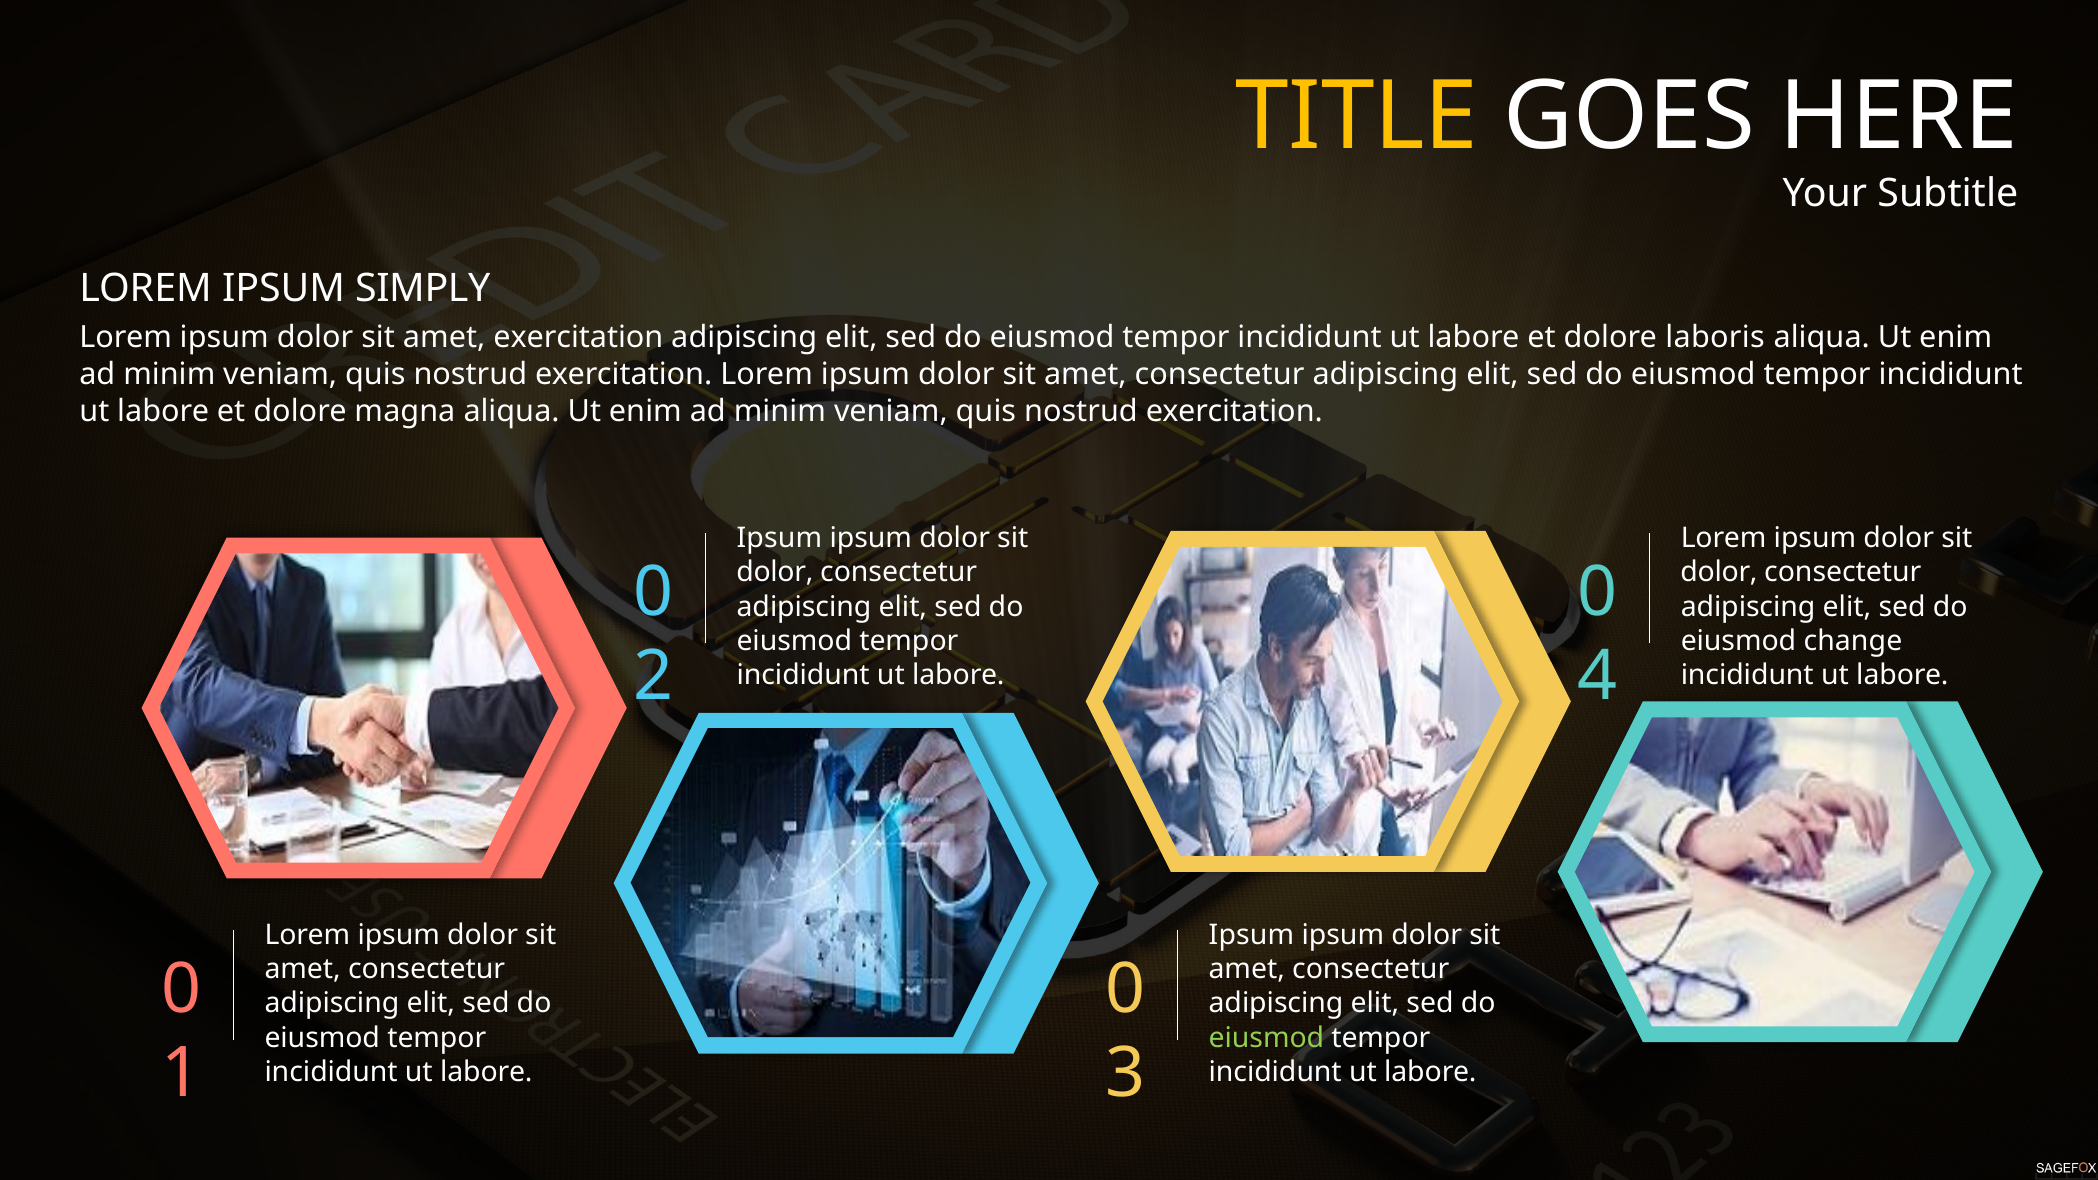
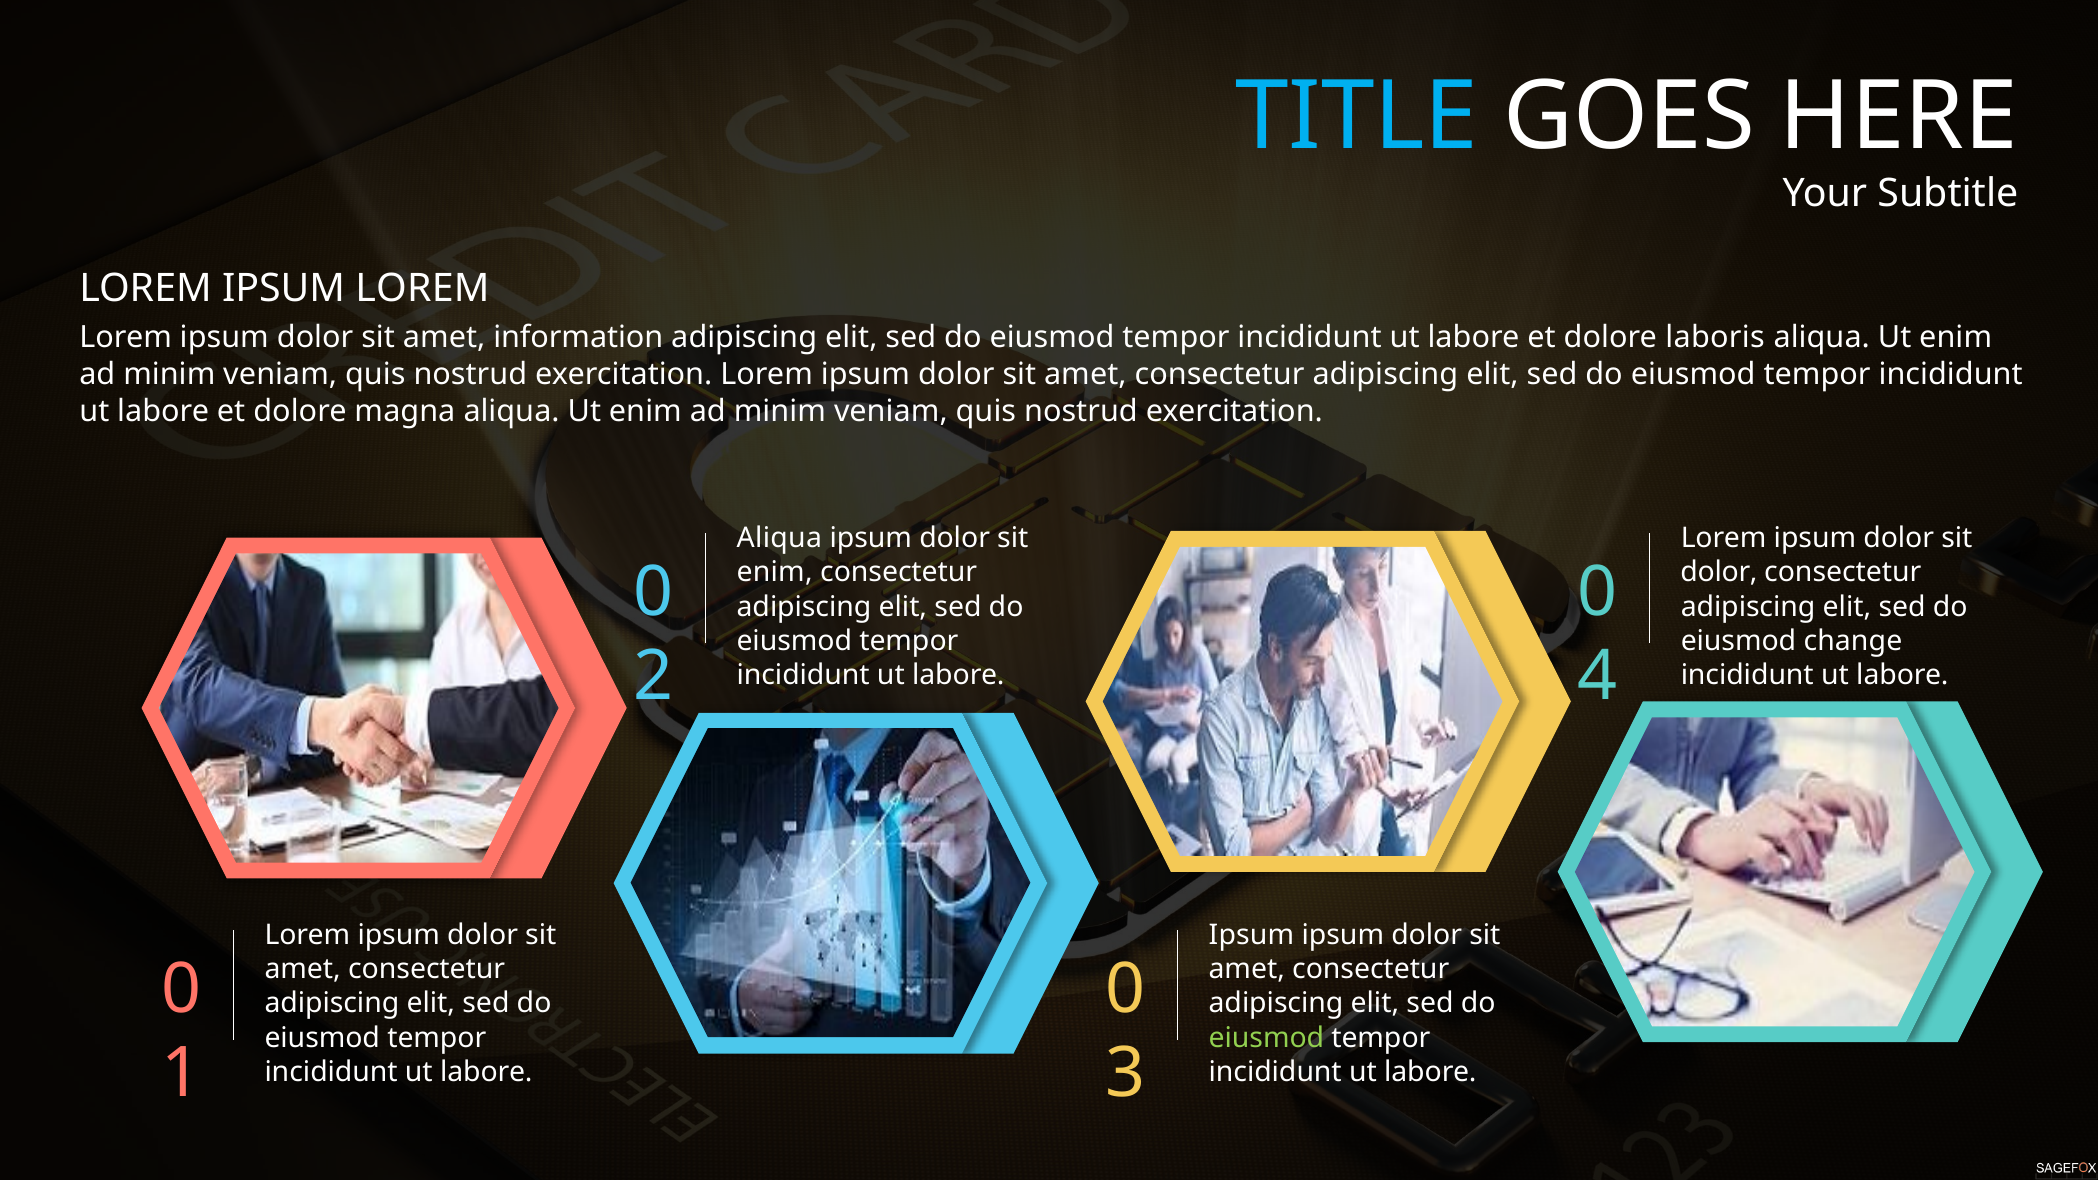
TITLE colour: yellow -> light blue
IPSUM SIMPLY: SIMPLY -> LOREM
amet exercitation: exercitation -> information
Ipsum at (779, 538): Ipsum -> Aliqua
dolor at (775, 573): dolor -> enim
